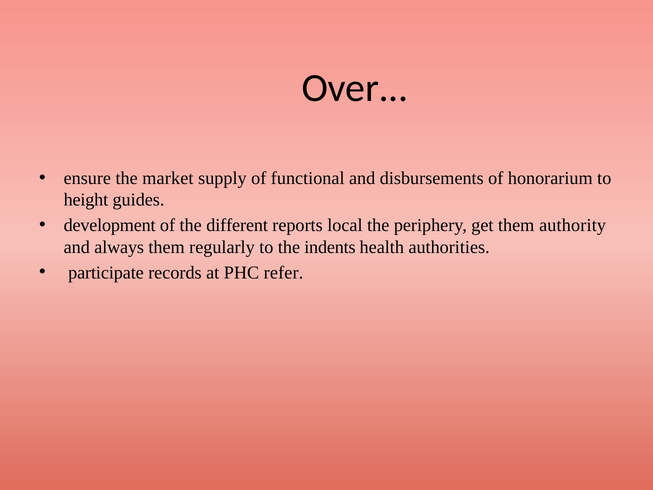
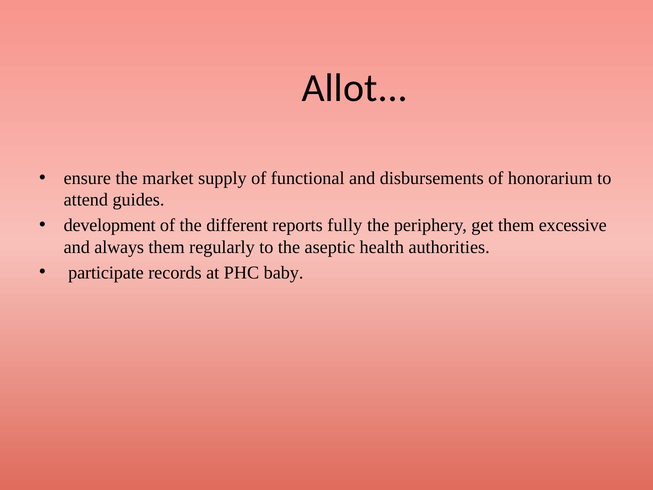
Over: Over -> Allot
height: height -> attend
local: local -> fully
authority: authority -> excessive
indents: indents -> aseptic
refer: refer -> baby
